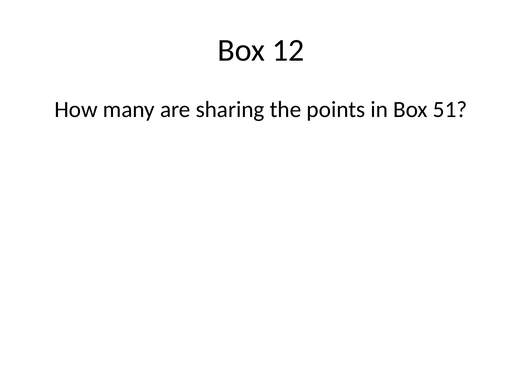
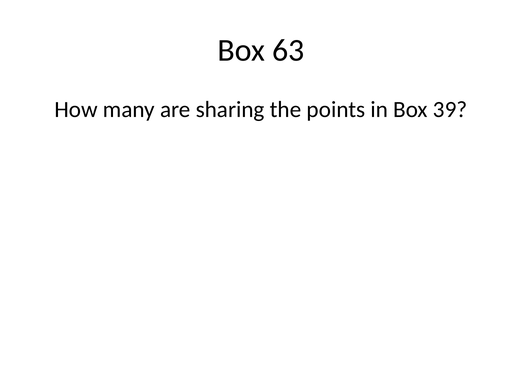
12: 12 -> 63
51: 51 -> 39
